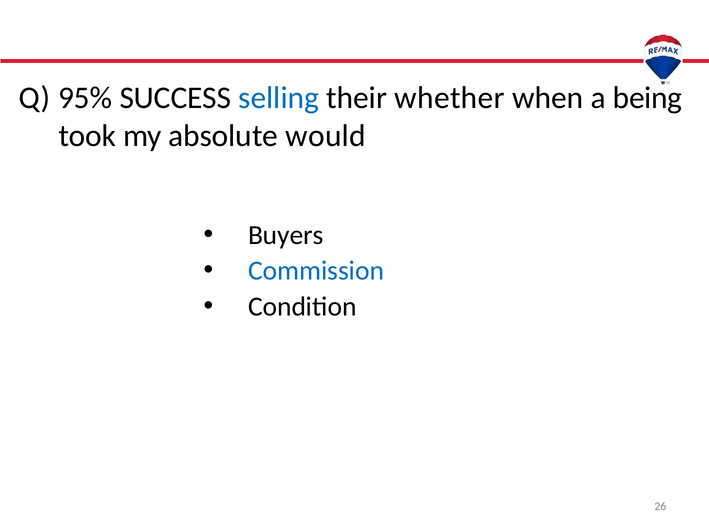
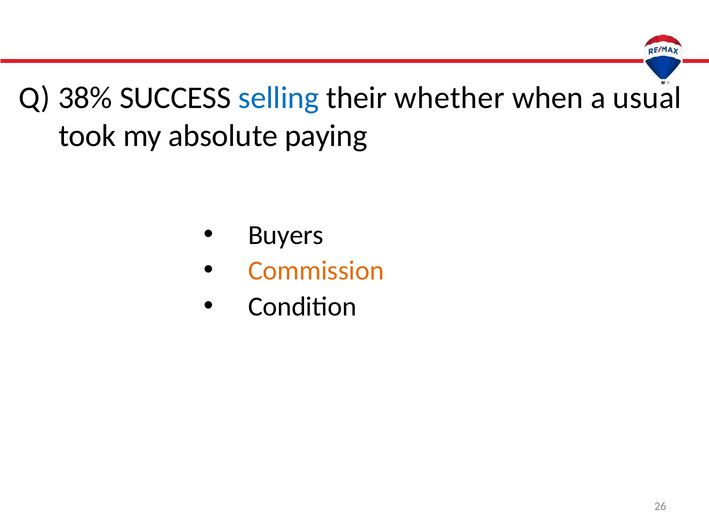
95%: 95% -> 38%
being: being -> usual
would: would -> paying
Commission colour: blue -> orange
